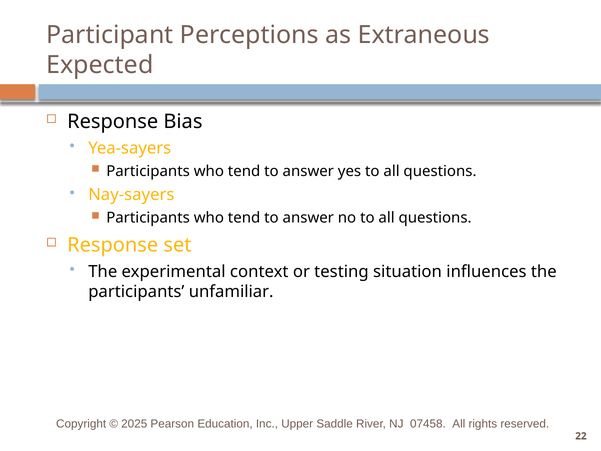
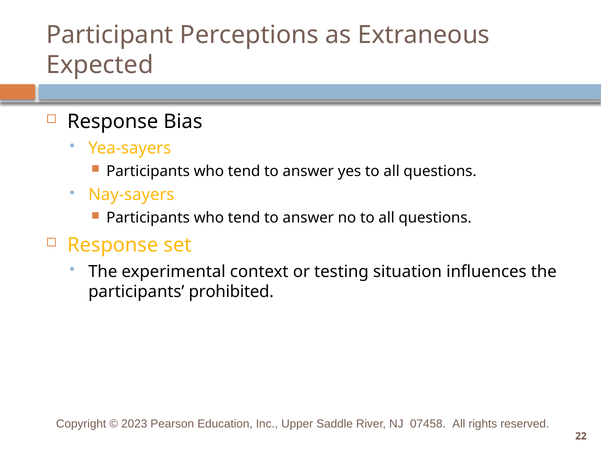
unfamiliar: unfamiliar -> prohibited
2025: 2025 -> 2023
